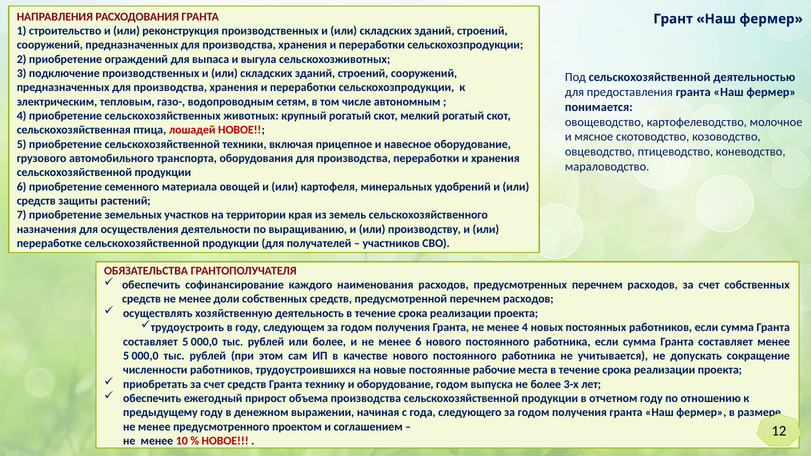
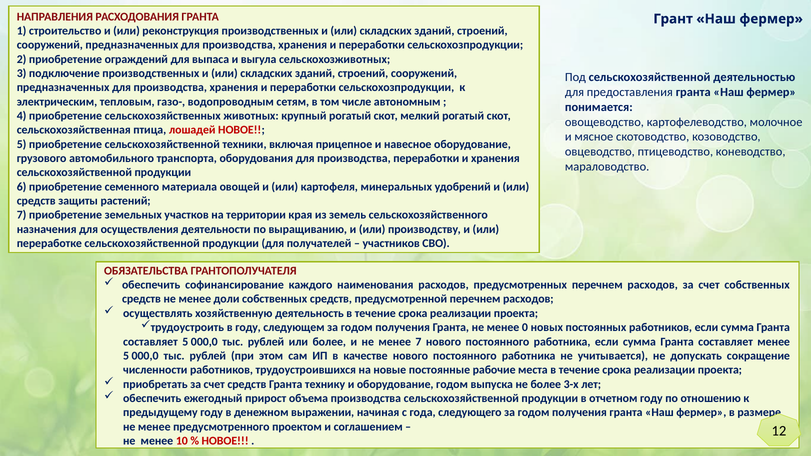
менее 4: 4 -> 0
менее 6: 6 -> 7
